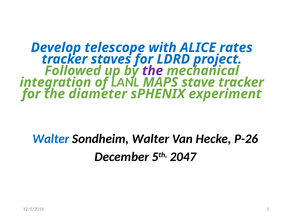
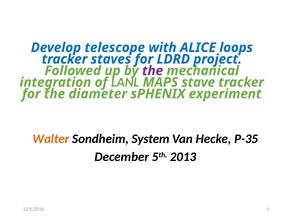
rates: rates -> loops
Walter at (51, 139) colour: blue -> orange
Sondheim Walter: Walter -> System
P-26: P-26 -> P-35
2047: 2047 -> 2013
